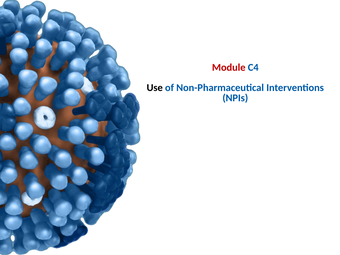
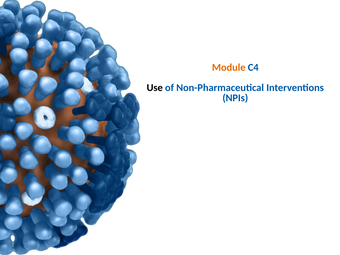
Module colour: red -> orange
